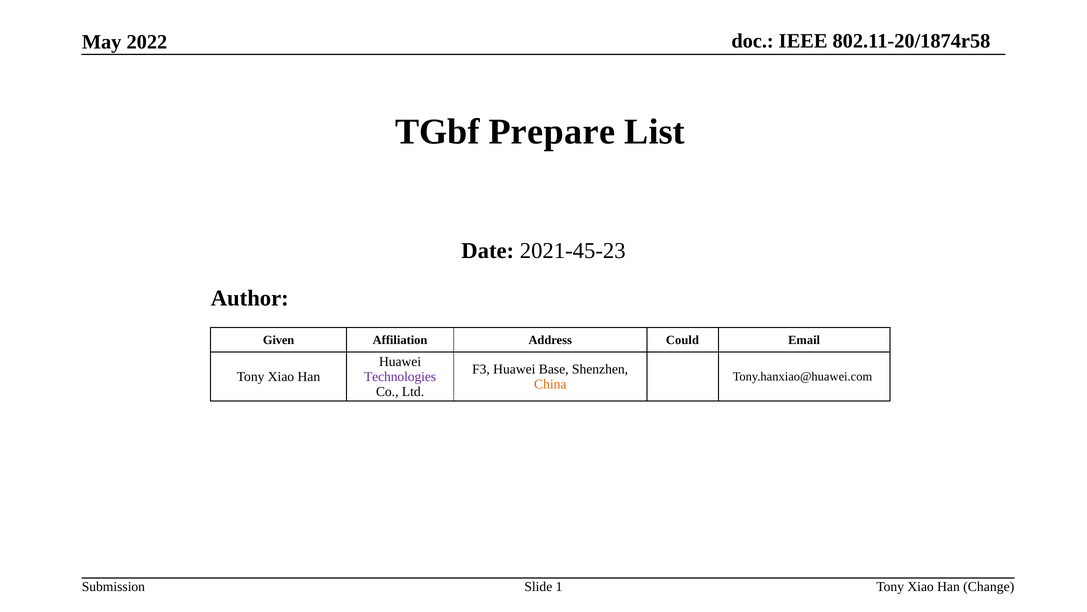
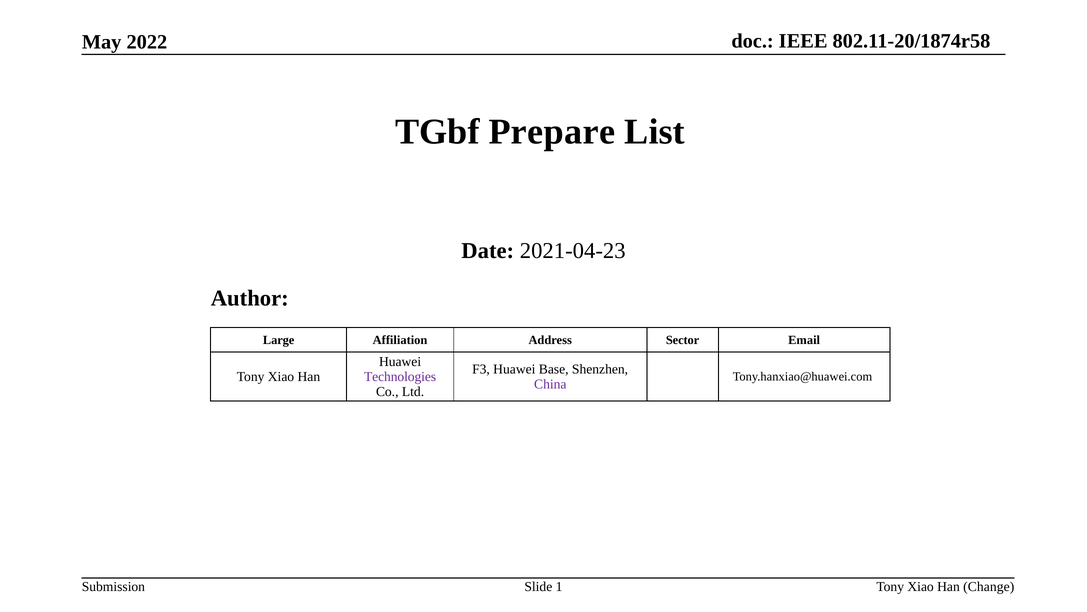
2021-45-23: 2021-45-23 -> 2021-04-23
Given: Given -> Large
Could: Could -> Sector
China colour: orange -> purple
